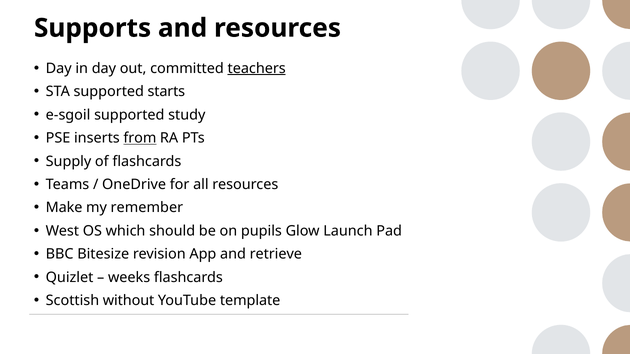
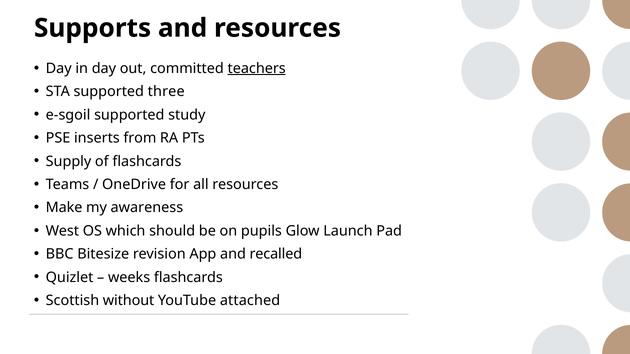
starts: starts -> three
from underline: present -> none
remember: remember -> awareness
retrieve: retrieve -> recalled
template: template -> attached
